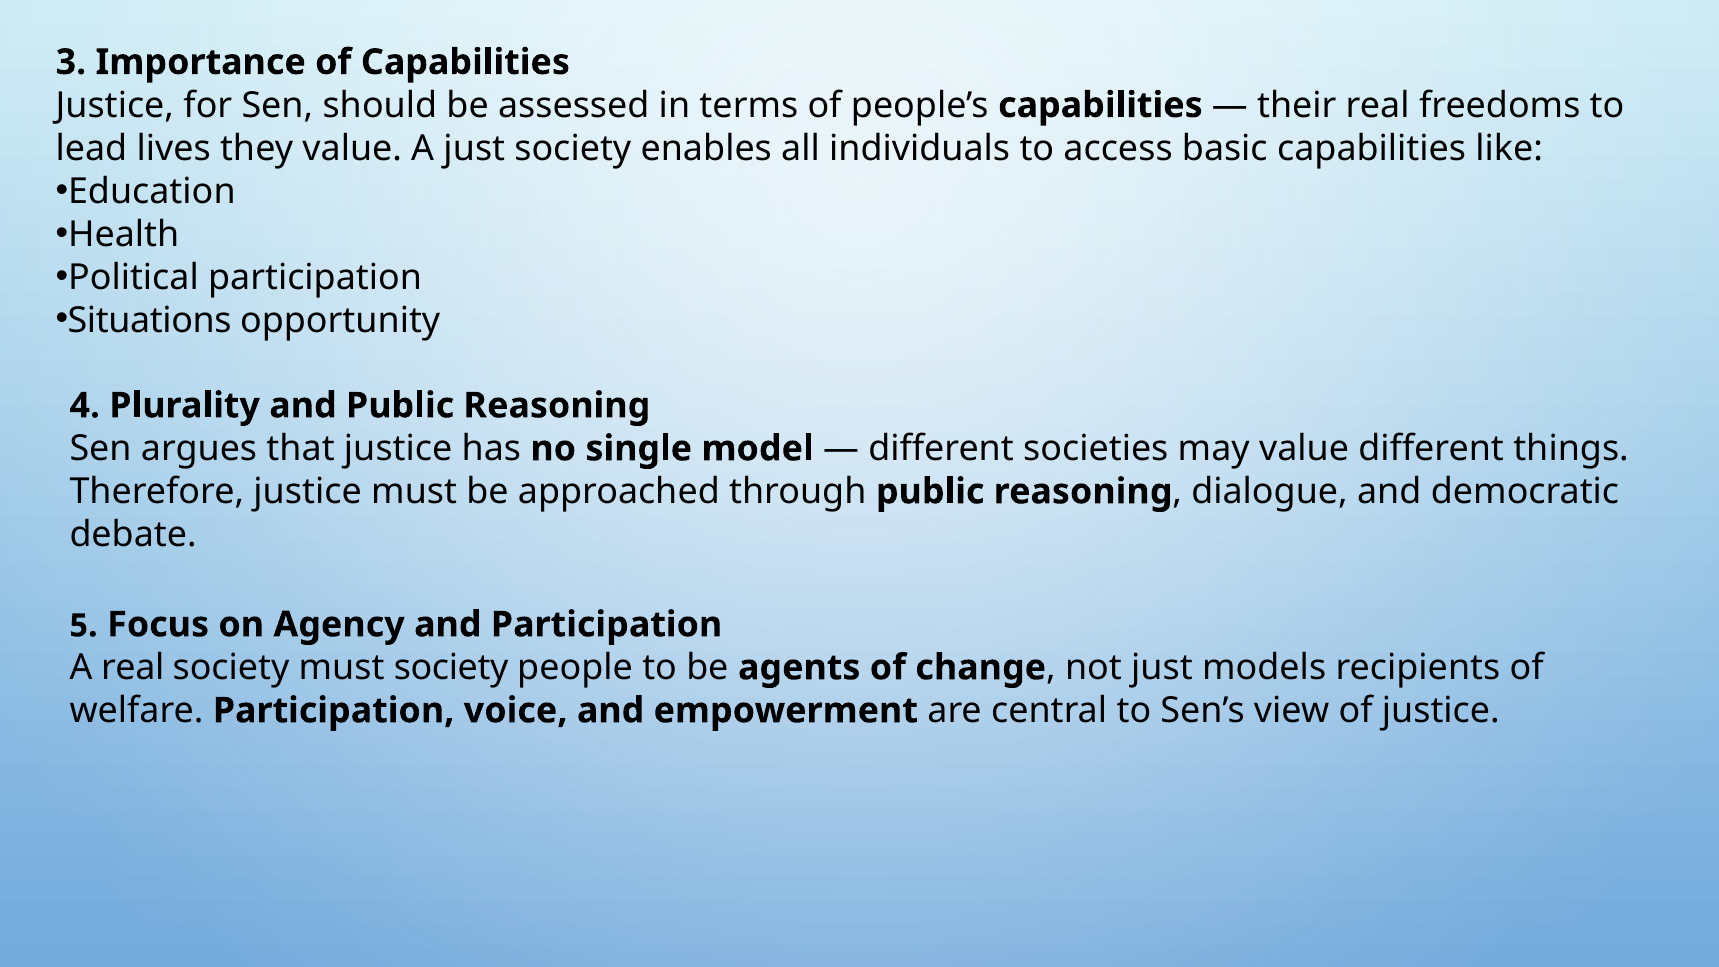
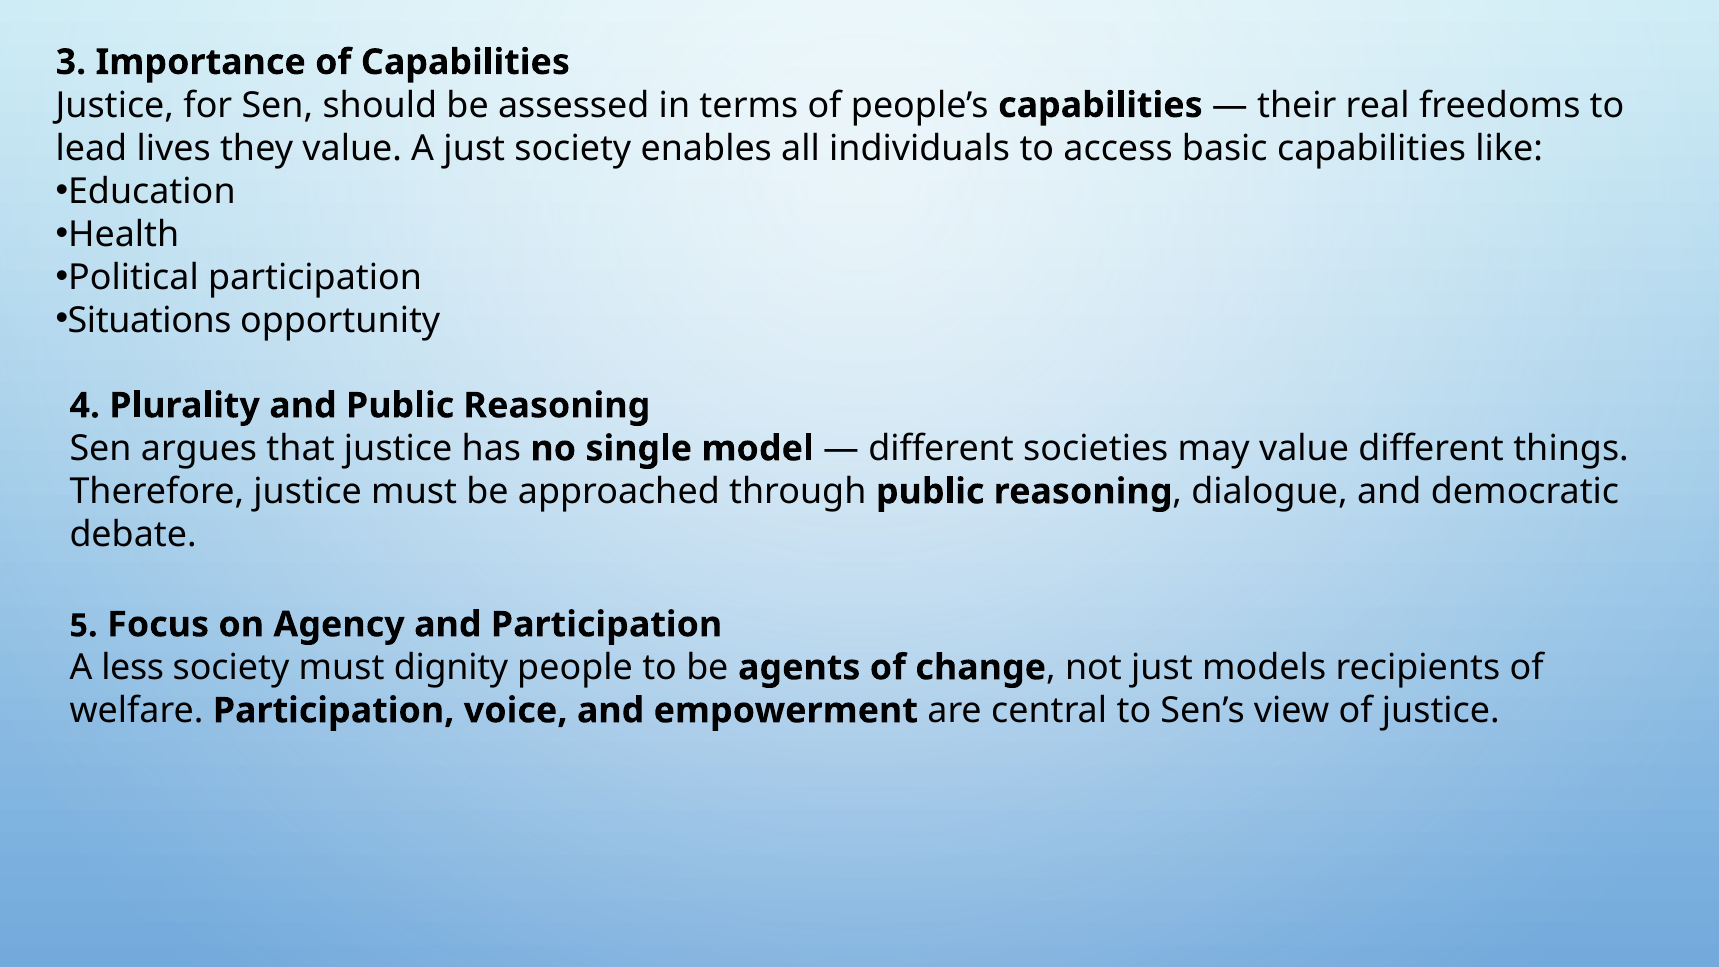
A real: real -> less
must society: society -> dignity
